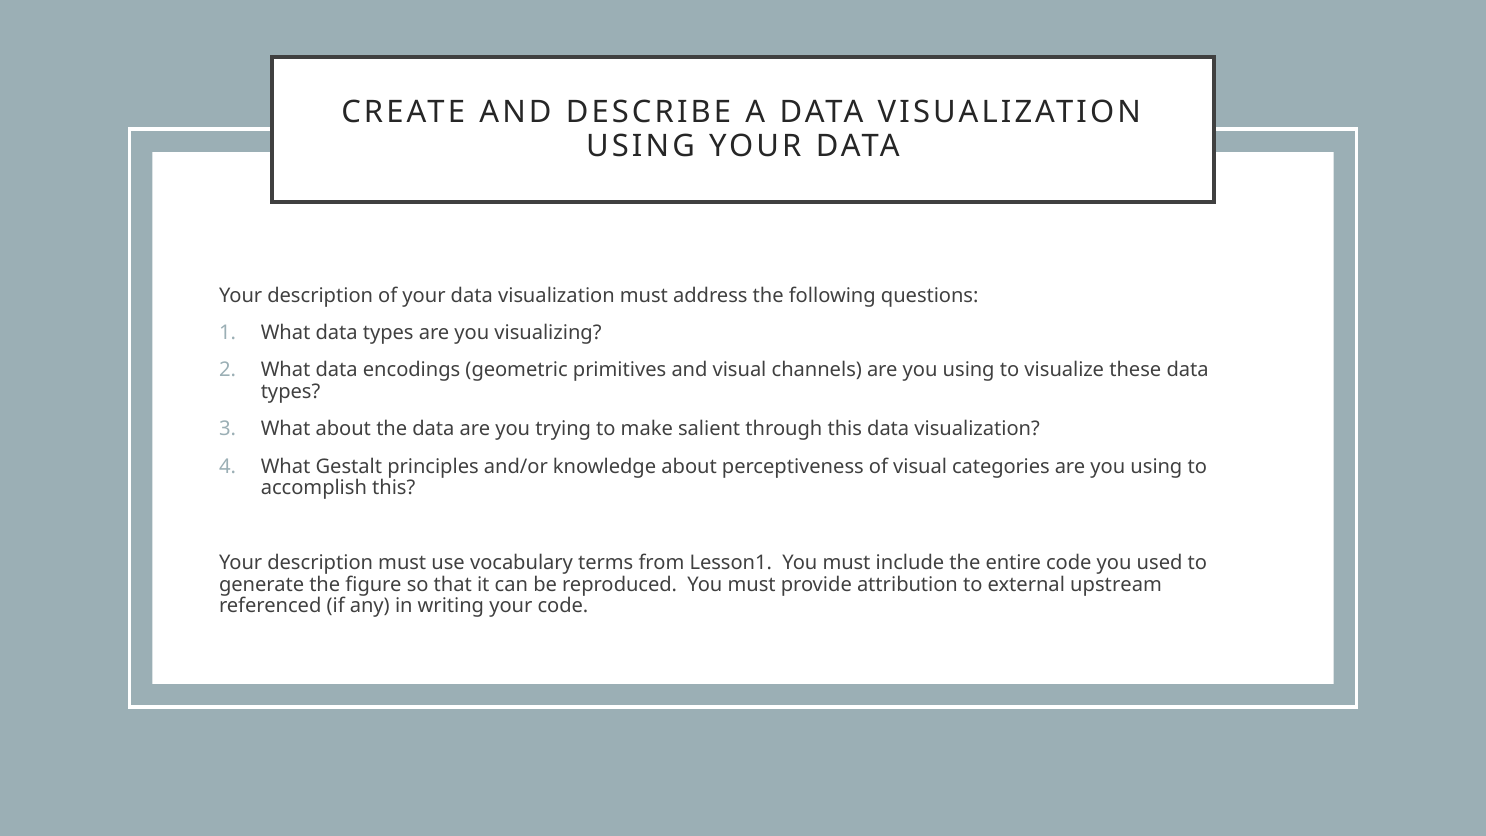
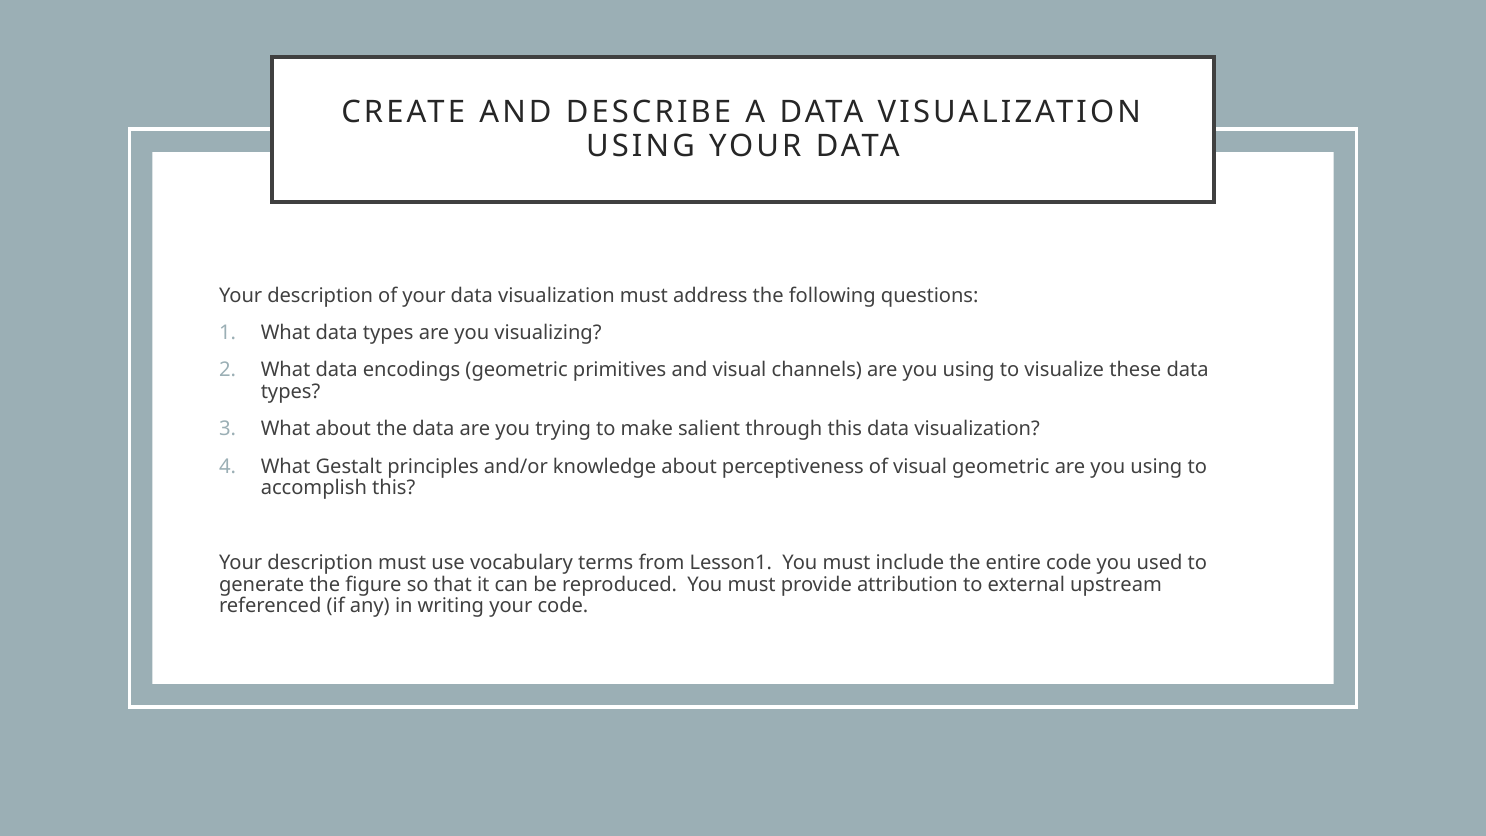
visual categories: categories -> geometric
